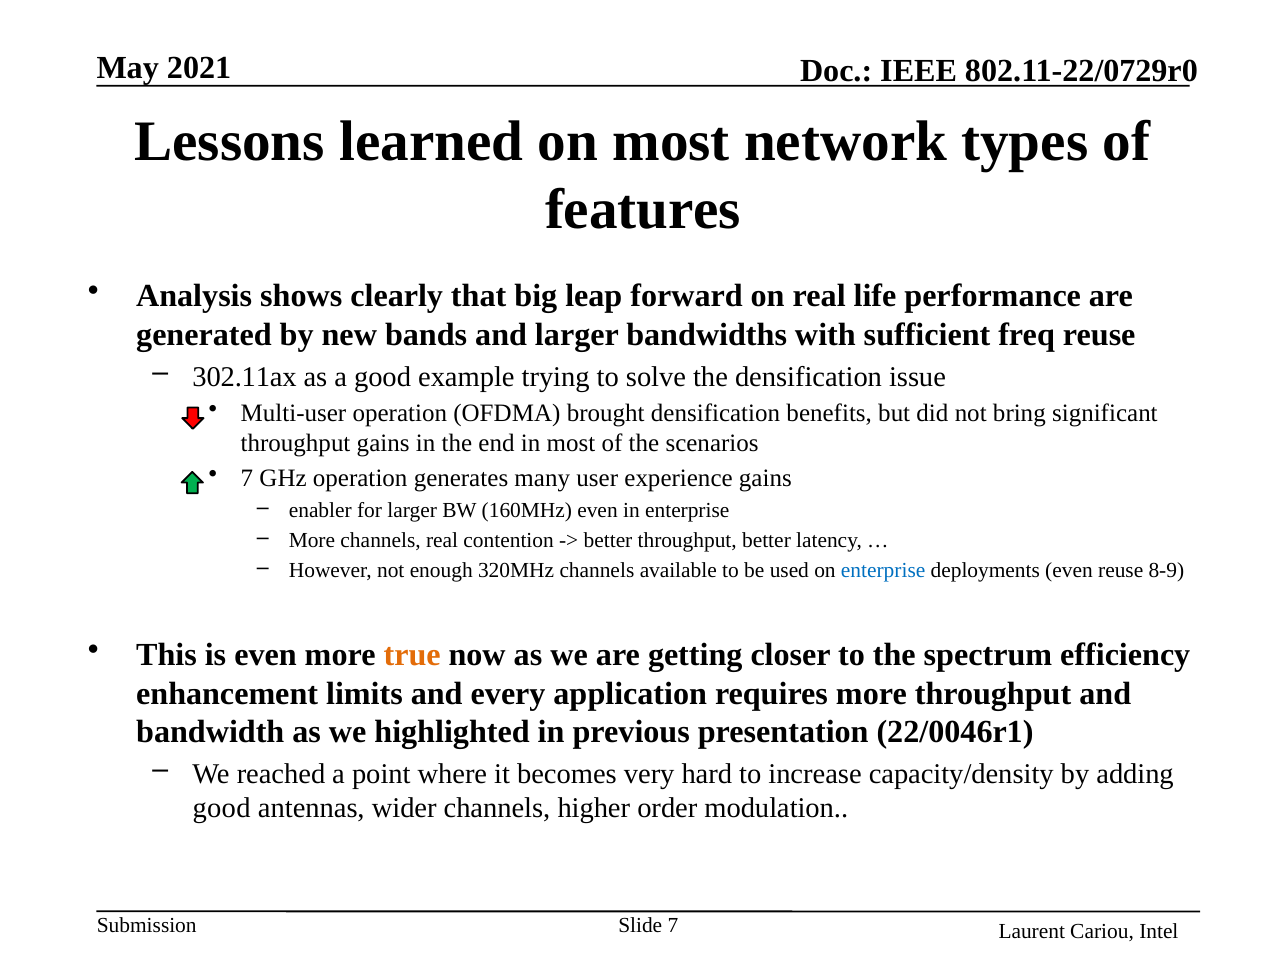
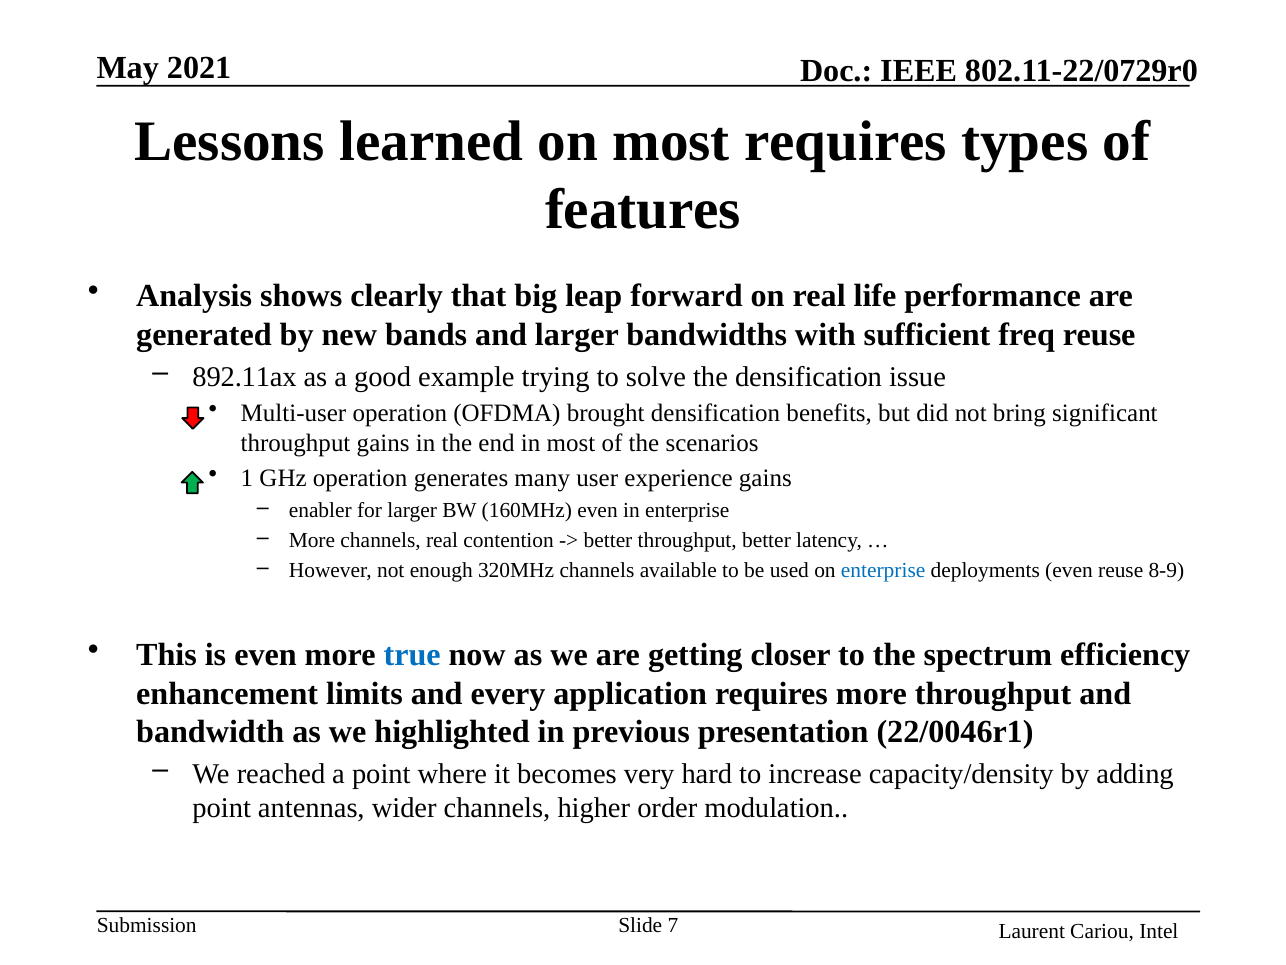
most network: network -> requires
302.11ax: 302.11ax -> 892.11ax
7 at (247, 478): 7 -> 1
true colour: orange -> blue
good at (222, 808): good -> point
